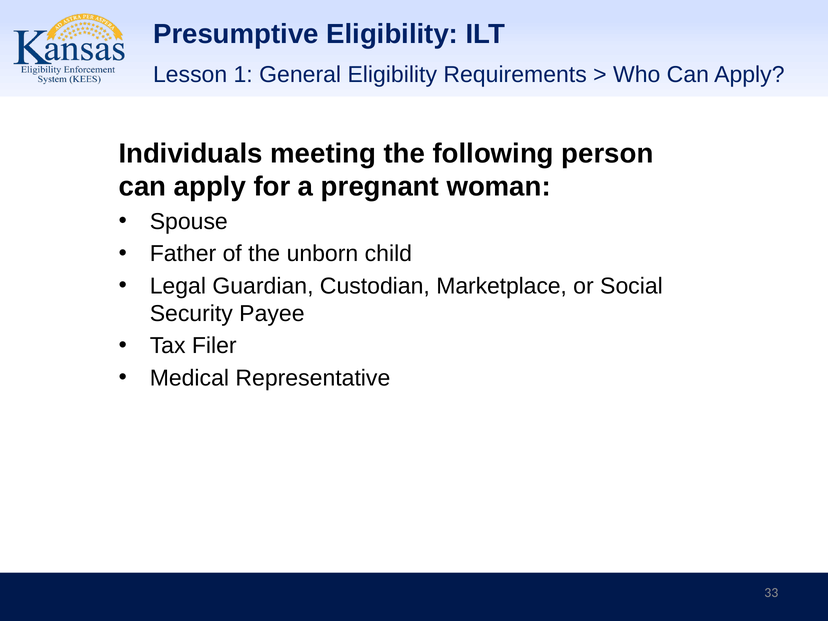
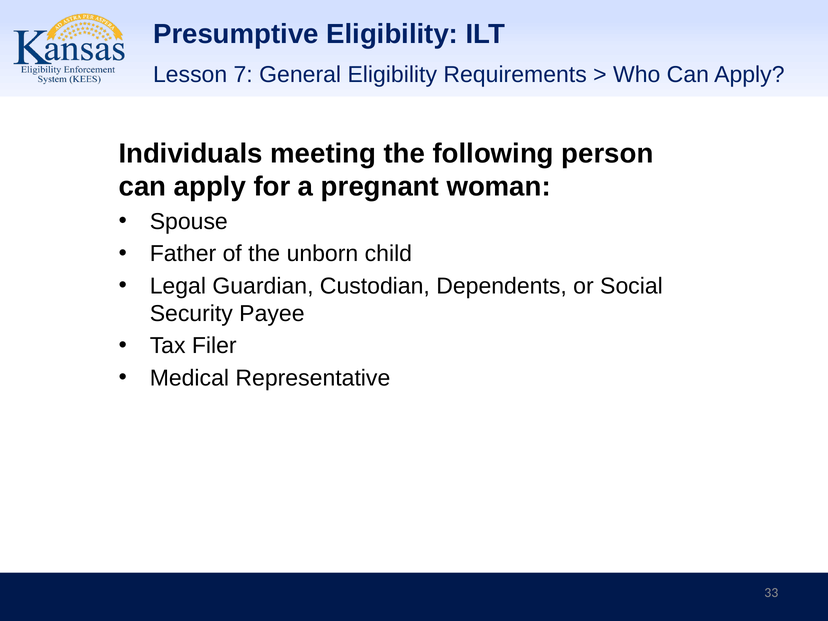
1: 1 -> 7
Marketplace: Marketplace -> Dependents
